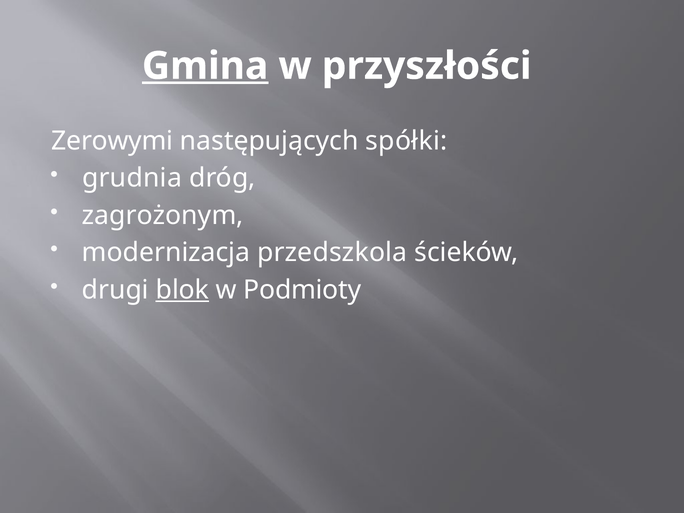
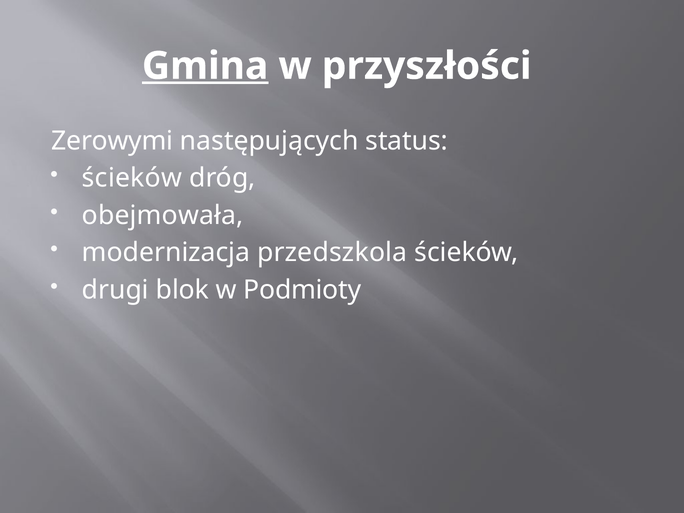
spółki: spółki -> status
grudnia at (132, 178): grudnia -> ścieków
zagrożonym: zagrożonym -> obejmowała
blok underline: present -> none
